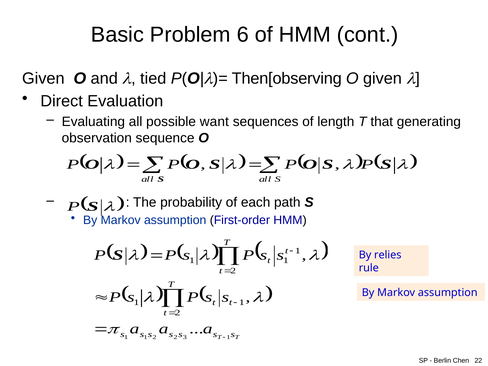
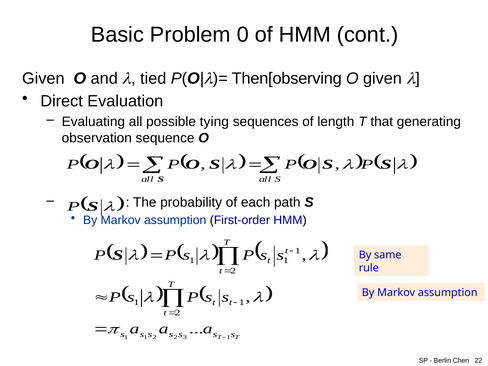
6: 6 -> 0
want: want -> tying
relies: relies -> same
